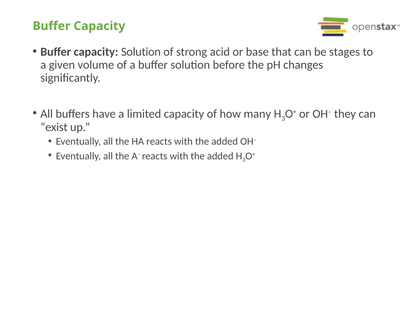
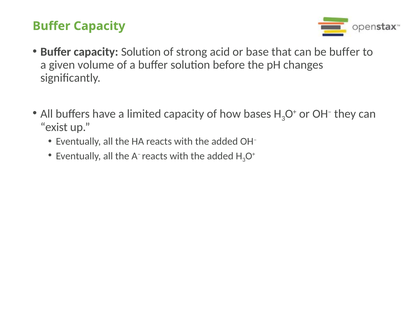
be stages: stages -> buffer
many: many -> bases
